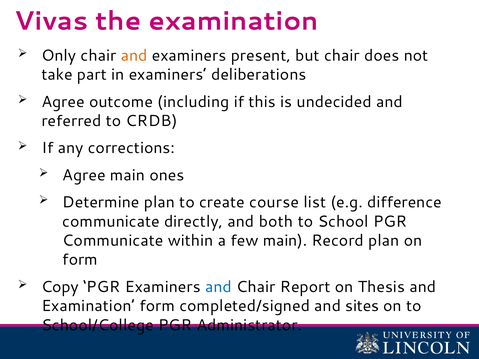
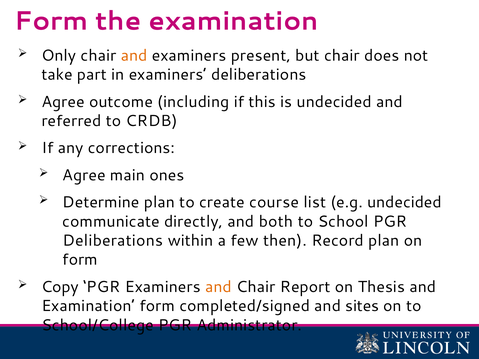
Vivas at (51, 21): Vivas -> Form
e.g difference: difference -> undecided
Communicate at (113, 241): Communicate -> Deliberations
few main: main -> then
and at (218, 287) colour: blue -> orange
